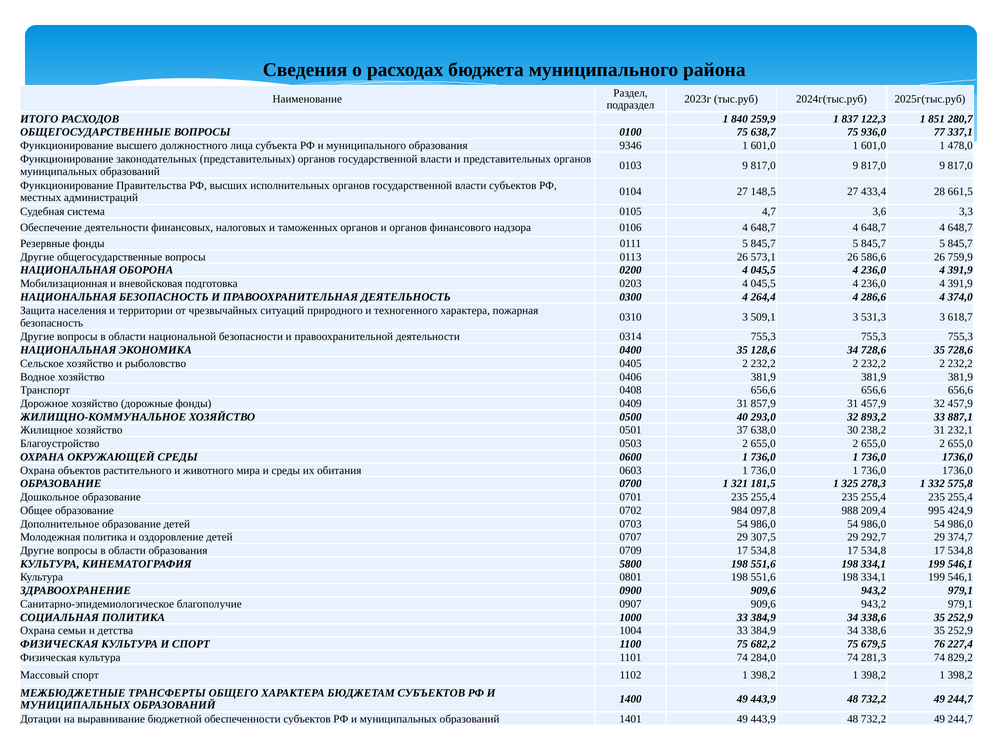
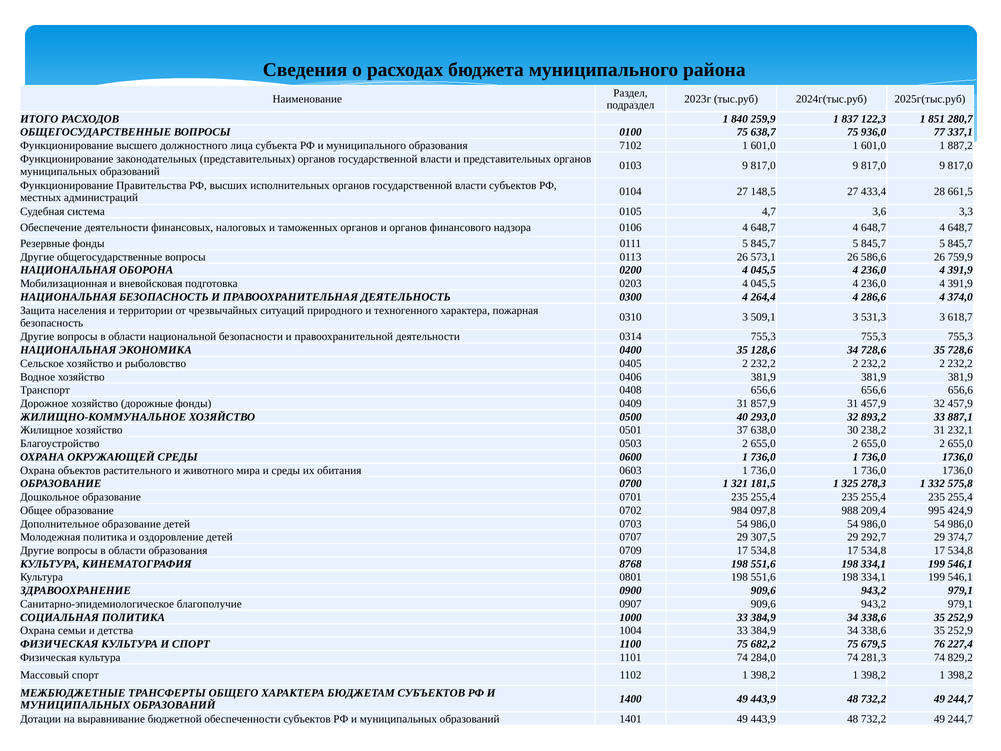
9346: 9346 -> 7102
478,0: 478,0 -> 887,2
5800: 5800 -> 8768
